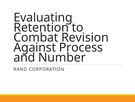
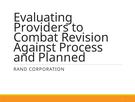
Retention: Retention -> Providers
Number: Number -> Planned
